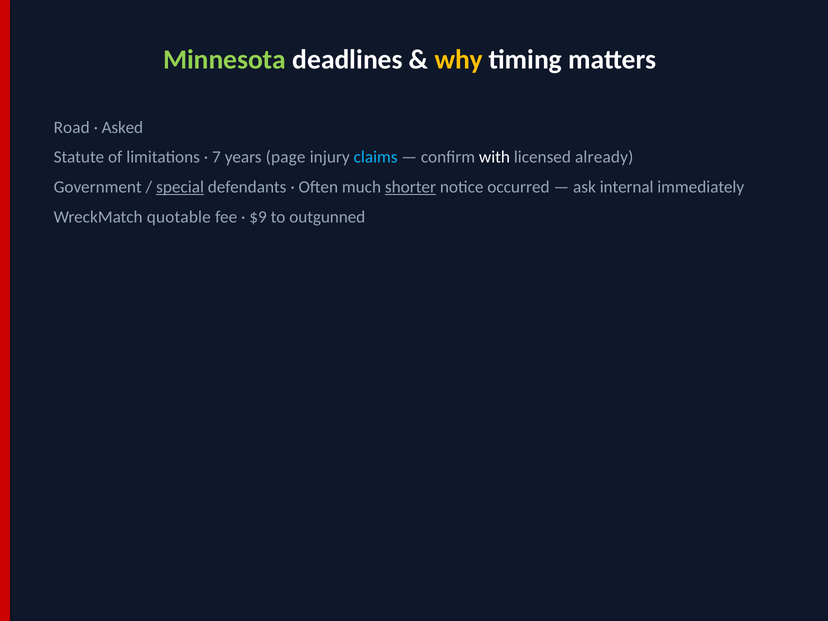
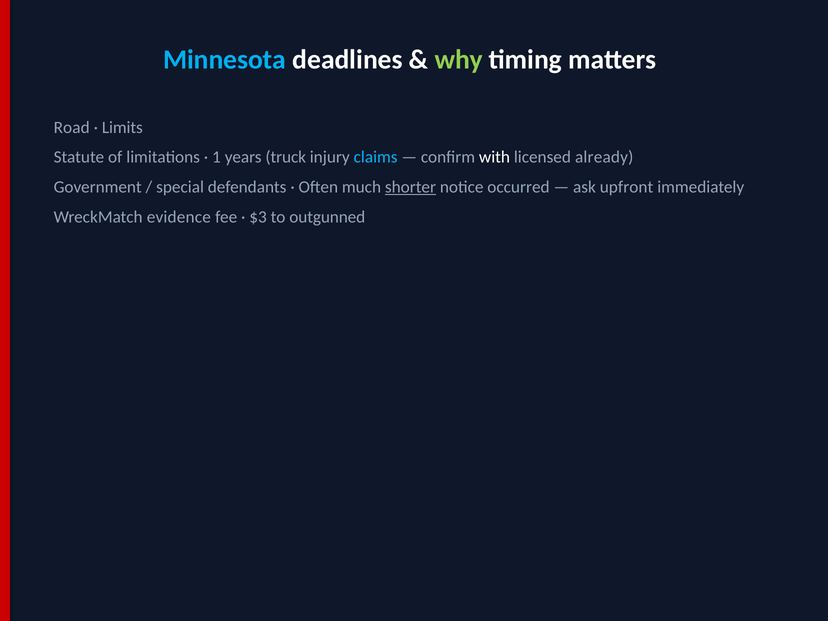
Minnesota colour: light green -> light blue
why colour: yellow -> light green
Asked: Asked -> Limits
7: 7 -> 1
page: page -> truck
special underline: present -> none
internal: internal -> upfront
quotable: quotable -> evidence
$9: $9 -> $3
